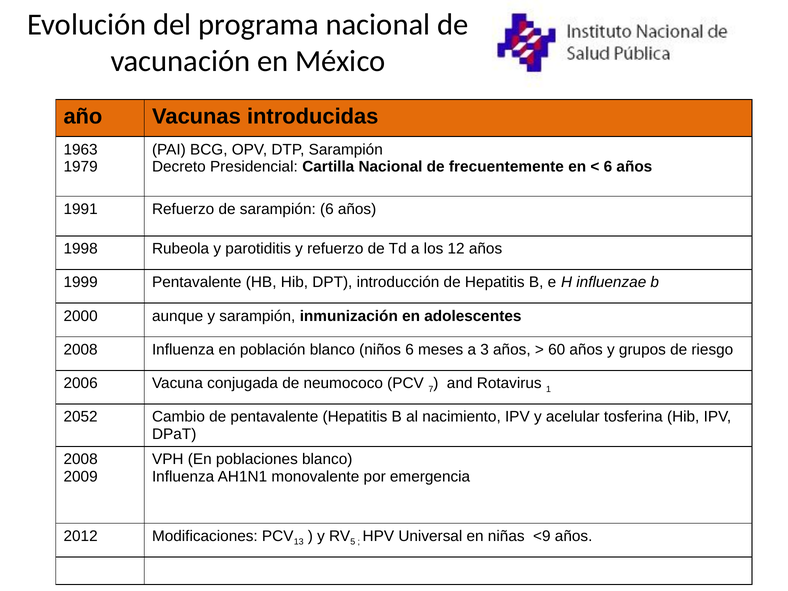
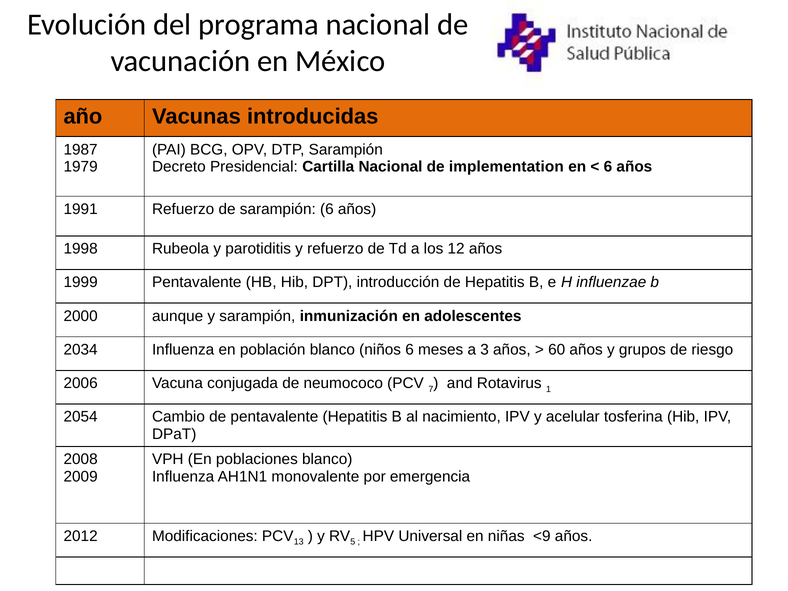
1963: 1963 -> 1987
frecuentemente: frecuentemente -> implementation
2008 at (81, 350): 2008 -> 2034
2052: 2052 -> 2054
